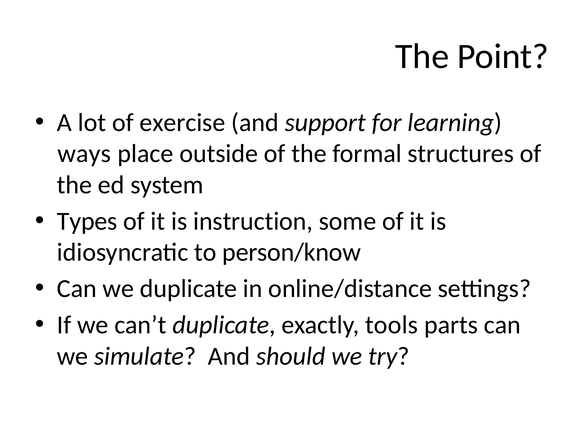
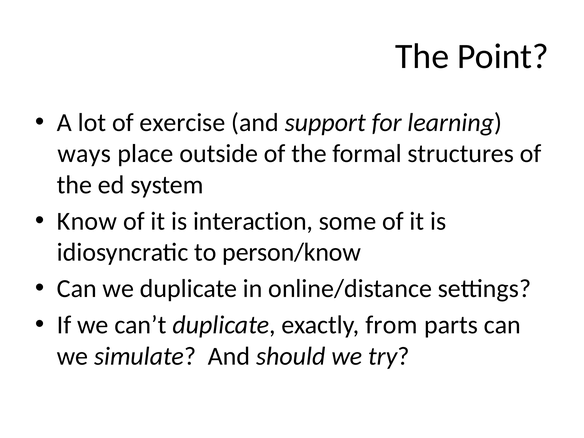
Types: Types -> Know
instruction: instruction -> interaction
tools: tools -> from
